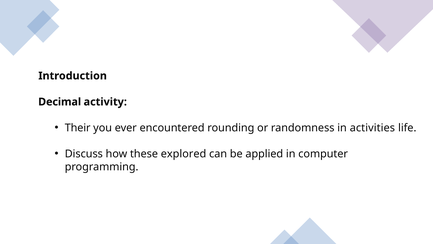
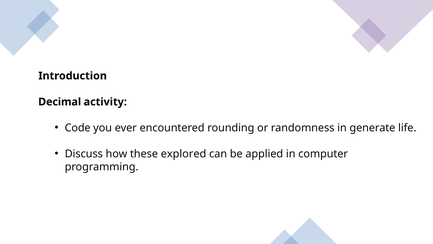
Their: Their -> Code
activities: activities -> generate
